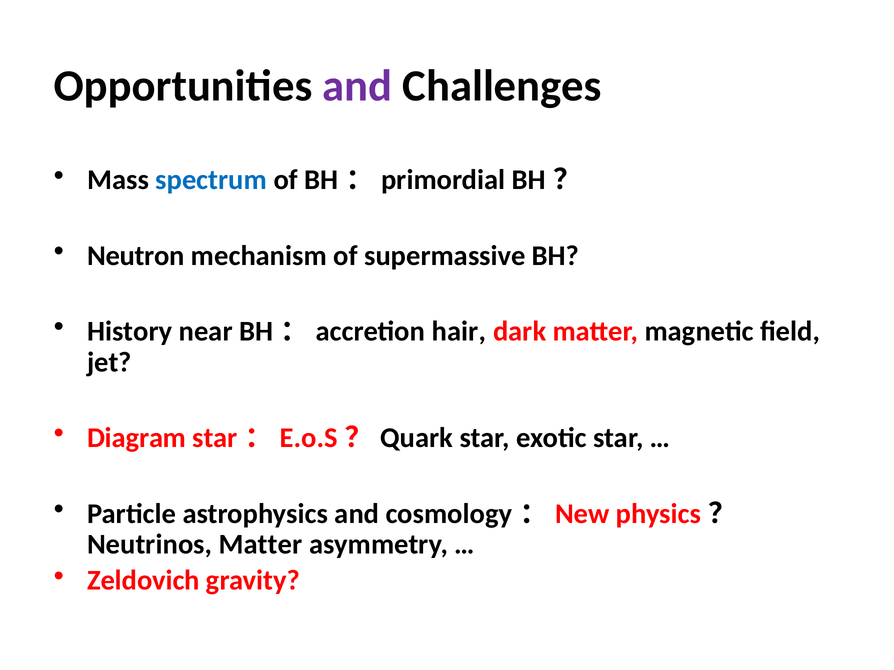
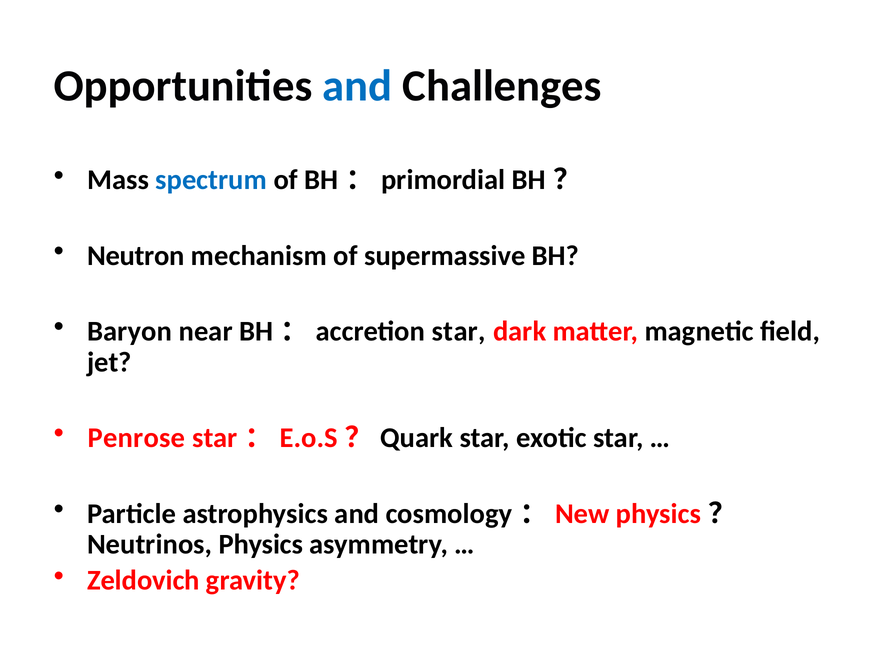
and at (357, 86) colour: purple -> blue
History: History -> Baryon
hair at (459, 332): hair -> star
Diagram: Diagram -> Penrose
Matter at (261, 545): Matter -> Physics
